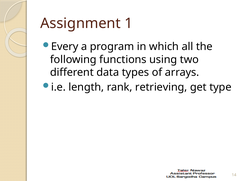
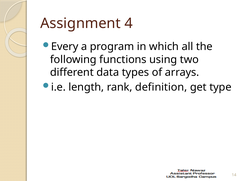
1: 1 -> 4
retrieving: retrieving -> definition
